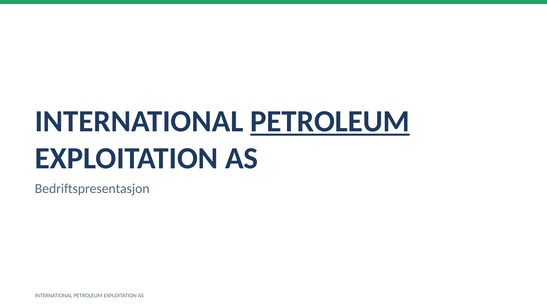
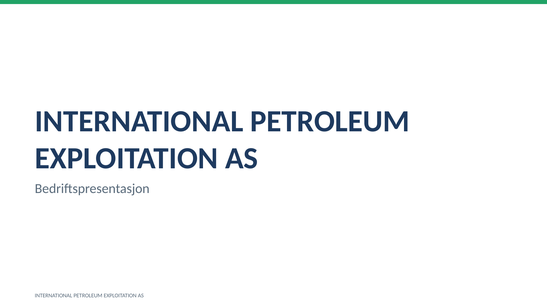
PETROLEUM at (330, 121) underline: present -> none
